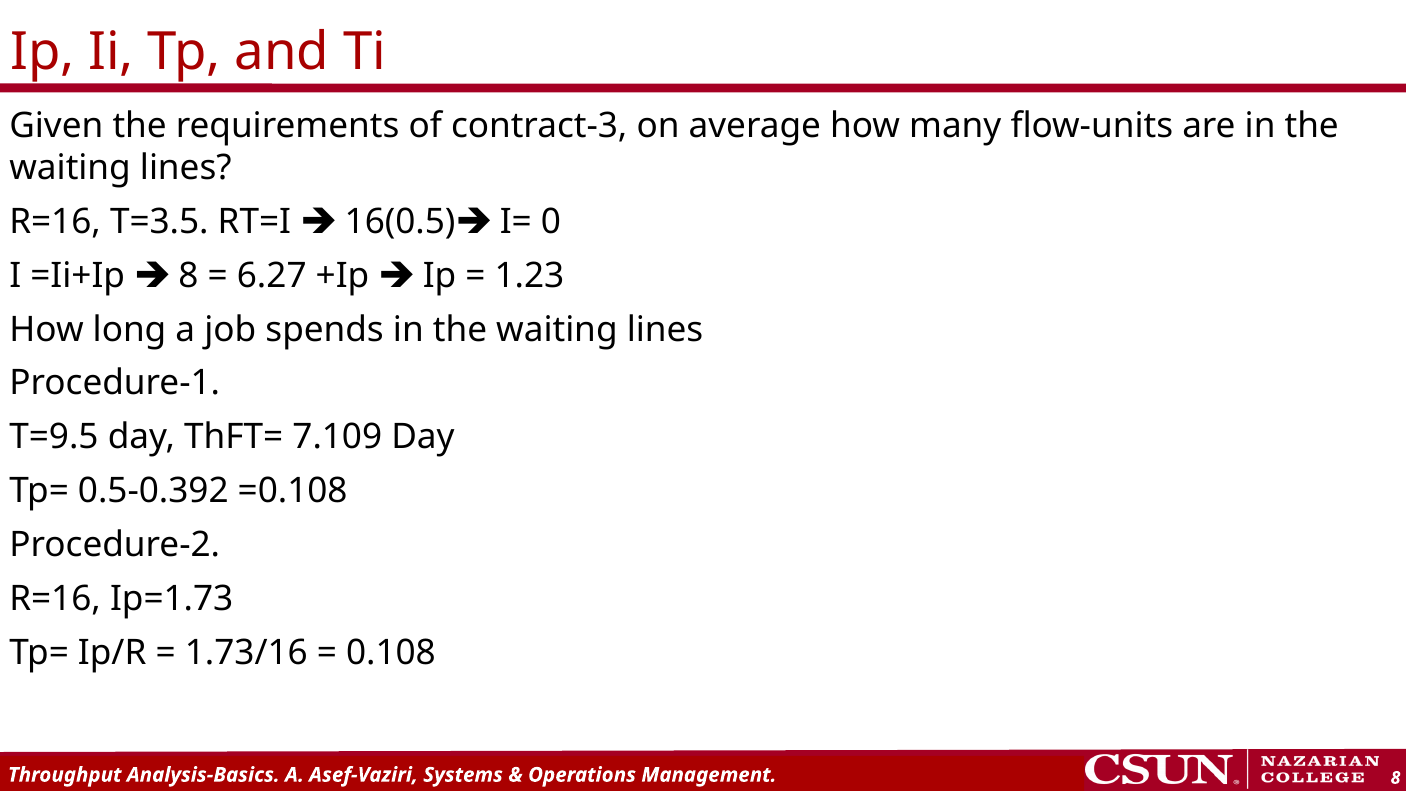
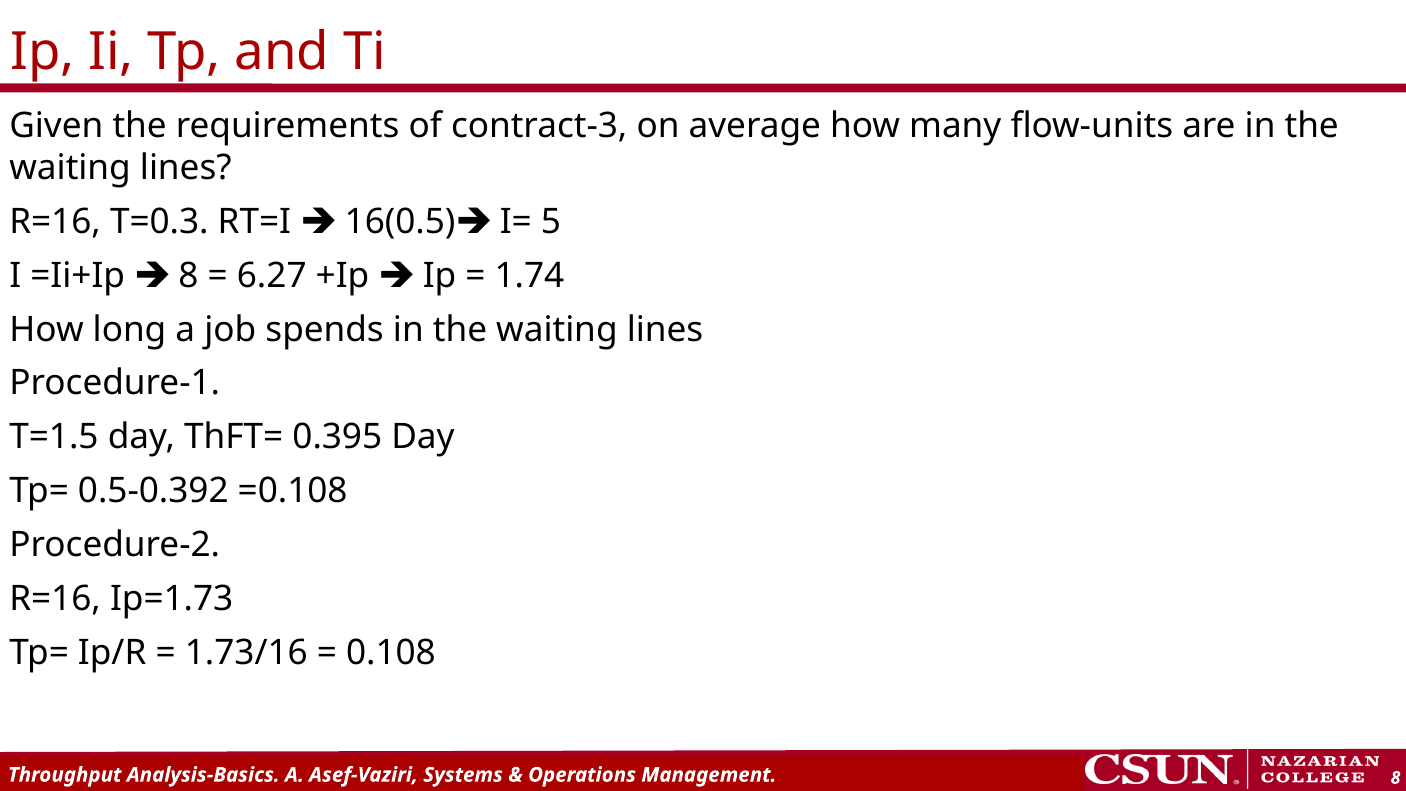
T=3.5: T=3.5 -> T=0.3
0: 0 -> 5
1.23: 1.23 -> 1.74
T=9.5: T=9.5 -> T=1.5
7.109: 7.109 -> 0.395
